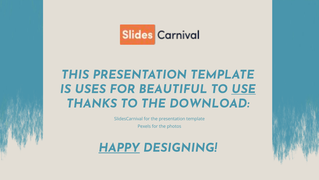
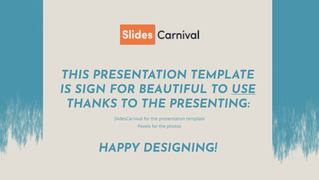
USES: USES -> SIGN
DOWNLOAD: DOWNLOAD -> PRESENTING
HAPPY underline: present -> none
